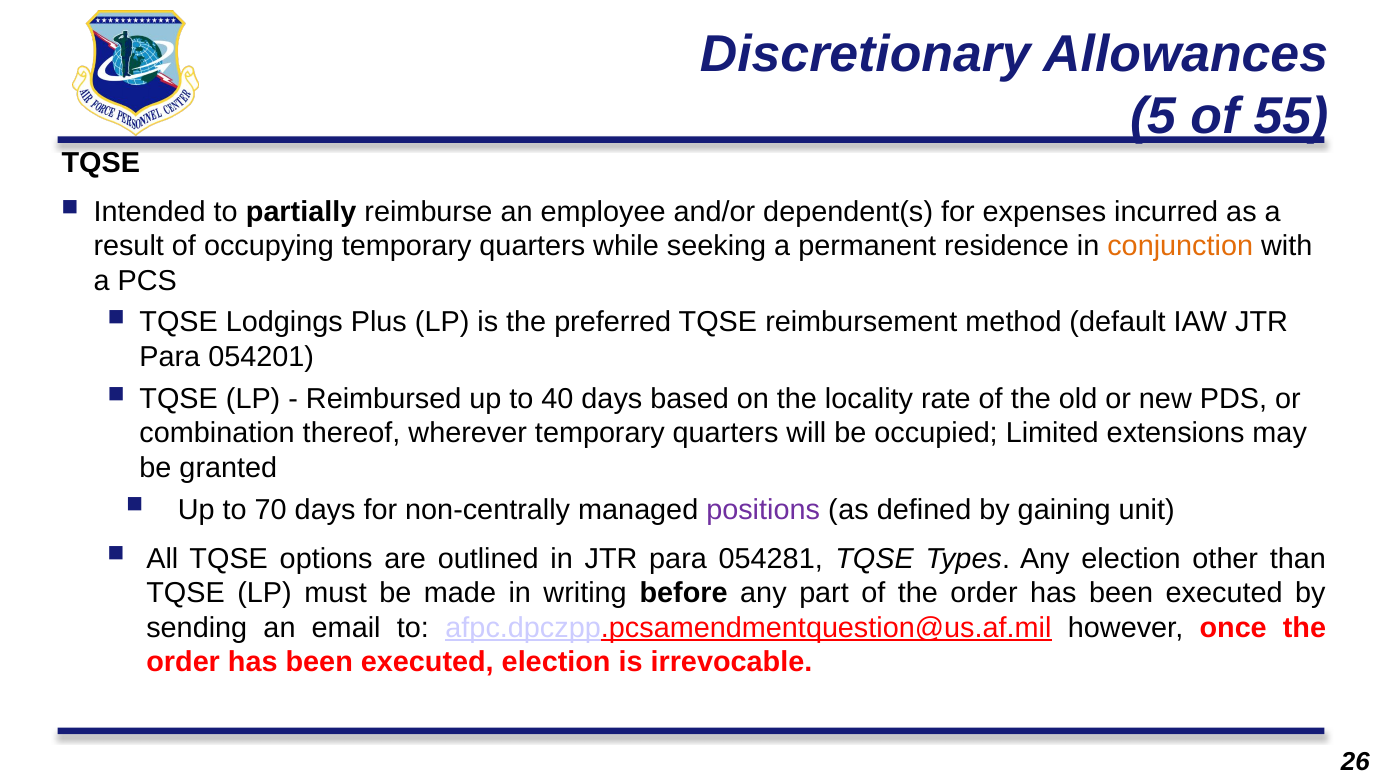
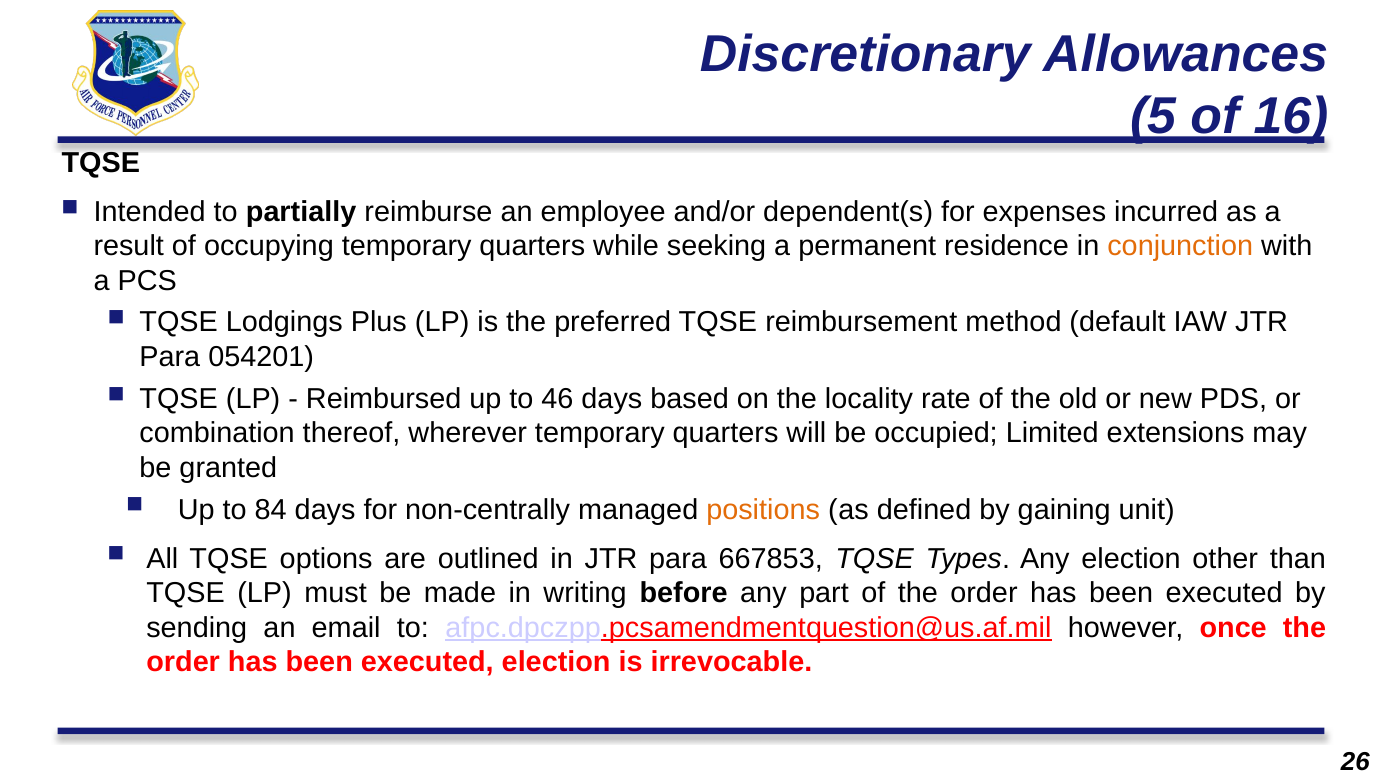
55: 55 -> 16
40: 40 -> 46
70: 70 -> 84
positions colour: purple -> orange
054281: 054281 -> 667853
